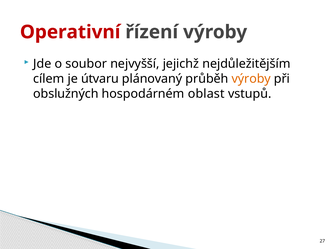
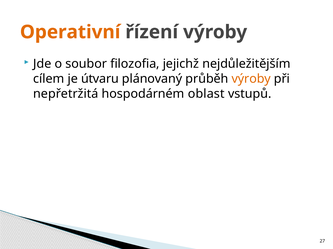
Operativní colour: red -> orange
nejvyšší: nejvyšší -> filozofia
obslužných: obslužných -> nepřetržitá
